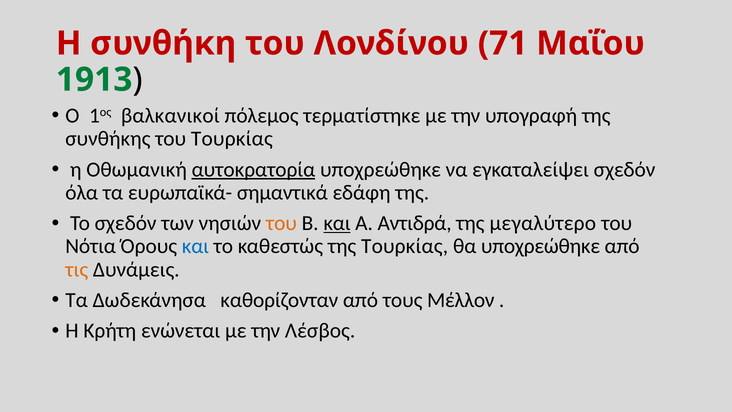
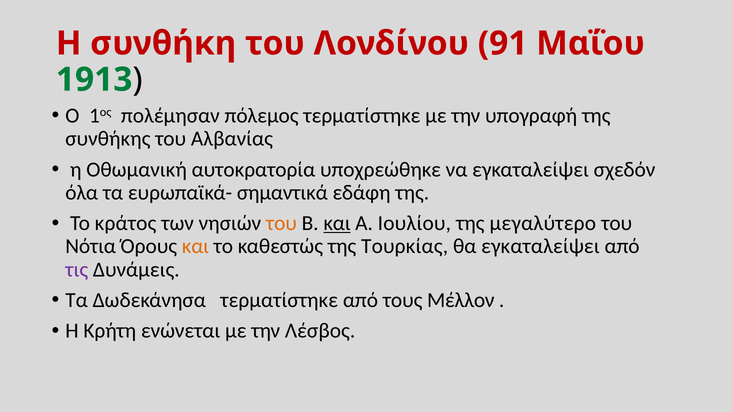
71: 71 -> 91
βαλκανικοί: βαλκανικοί -> πολέμησαν
του Τουρκίας: Τουρκίας -> Αλβανίας
αυτοκρατορία underline: present -> none
Το σχεδόν: σχεδόν -> κράτος
Αντιδρά: Αντιδρά -> Ιουλίου
και at (195, 246) colour: blue -> orange
θα υποχρεώθηκε: υποχρεώθηκε -> εγκαταλείψει
τις colour: orange -> purple
Δωδεκάνησα καθορίζονταν: καθορίζονταν -> τερματίστηκε
